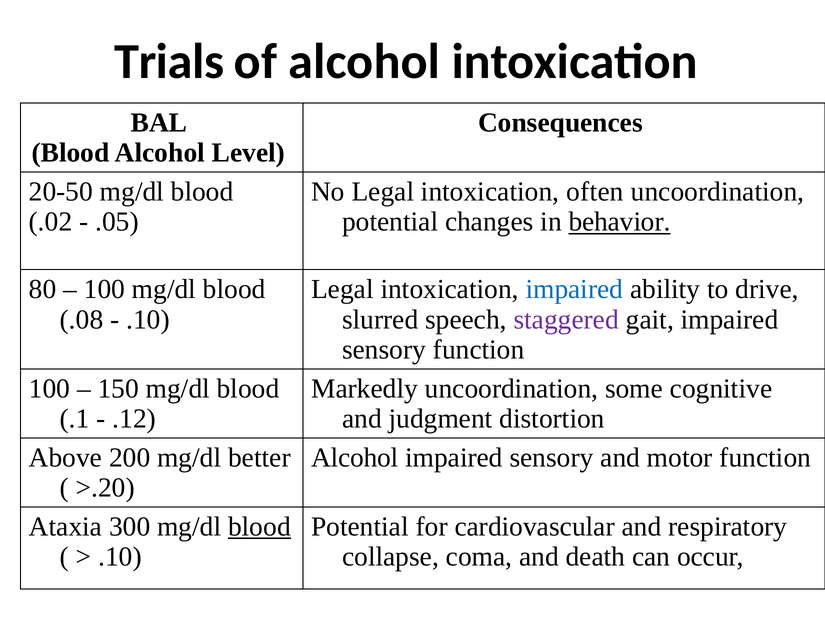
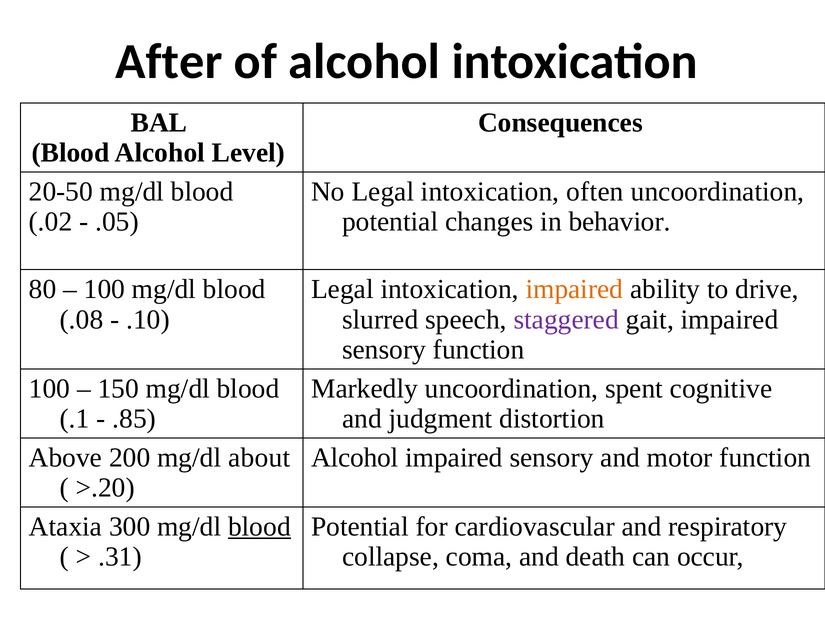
Trials: Trials -> After
behavior underline: present -> none
impaired at (574, 290) colour: blue -> orange
some: some -> spent
.12: .12 -> .85
better: better -> about
.10 at (120, 558): .10 -> .31
